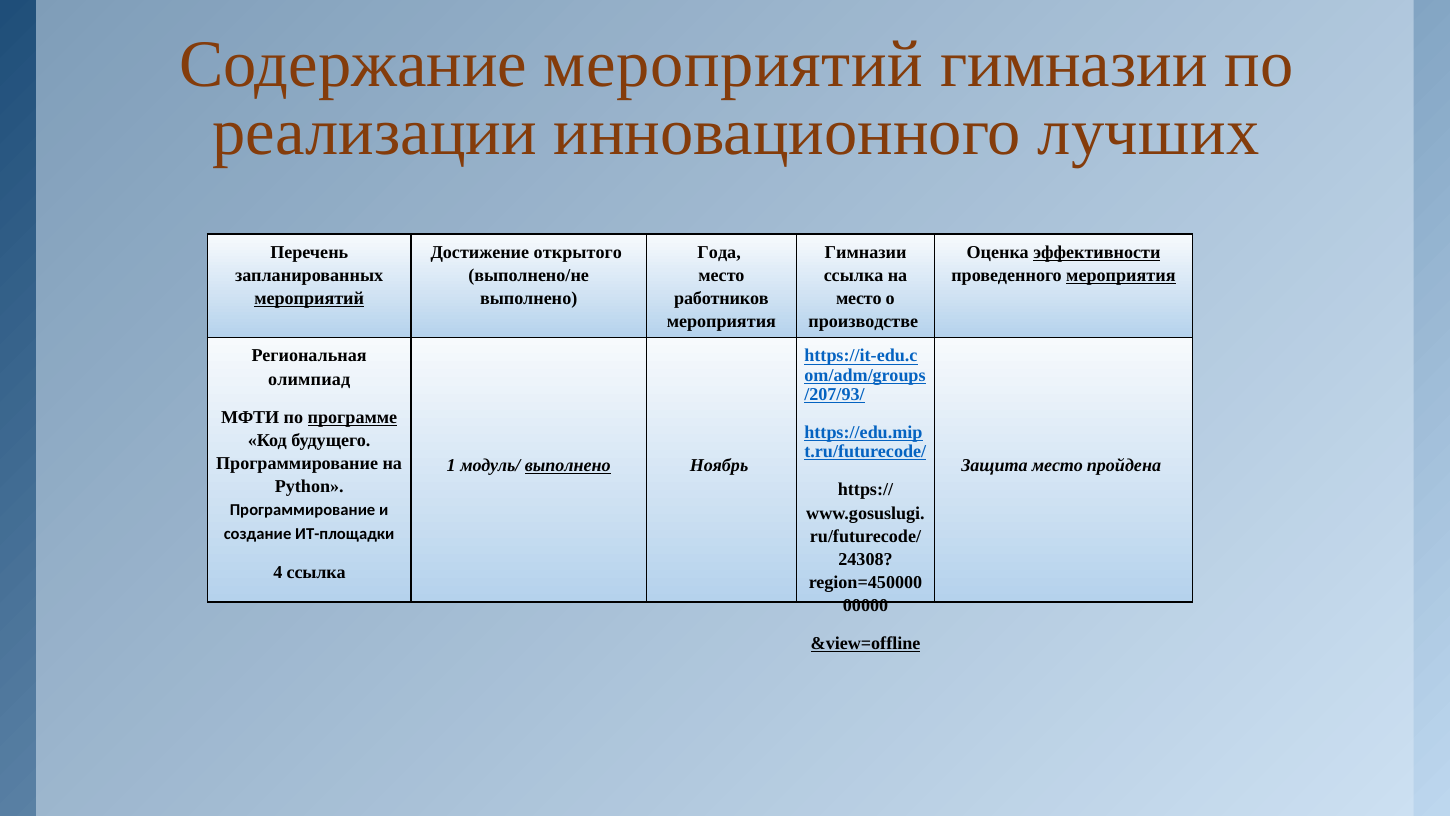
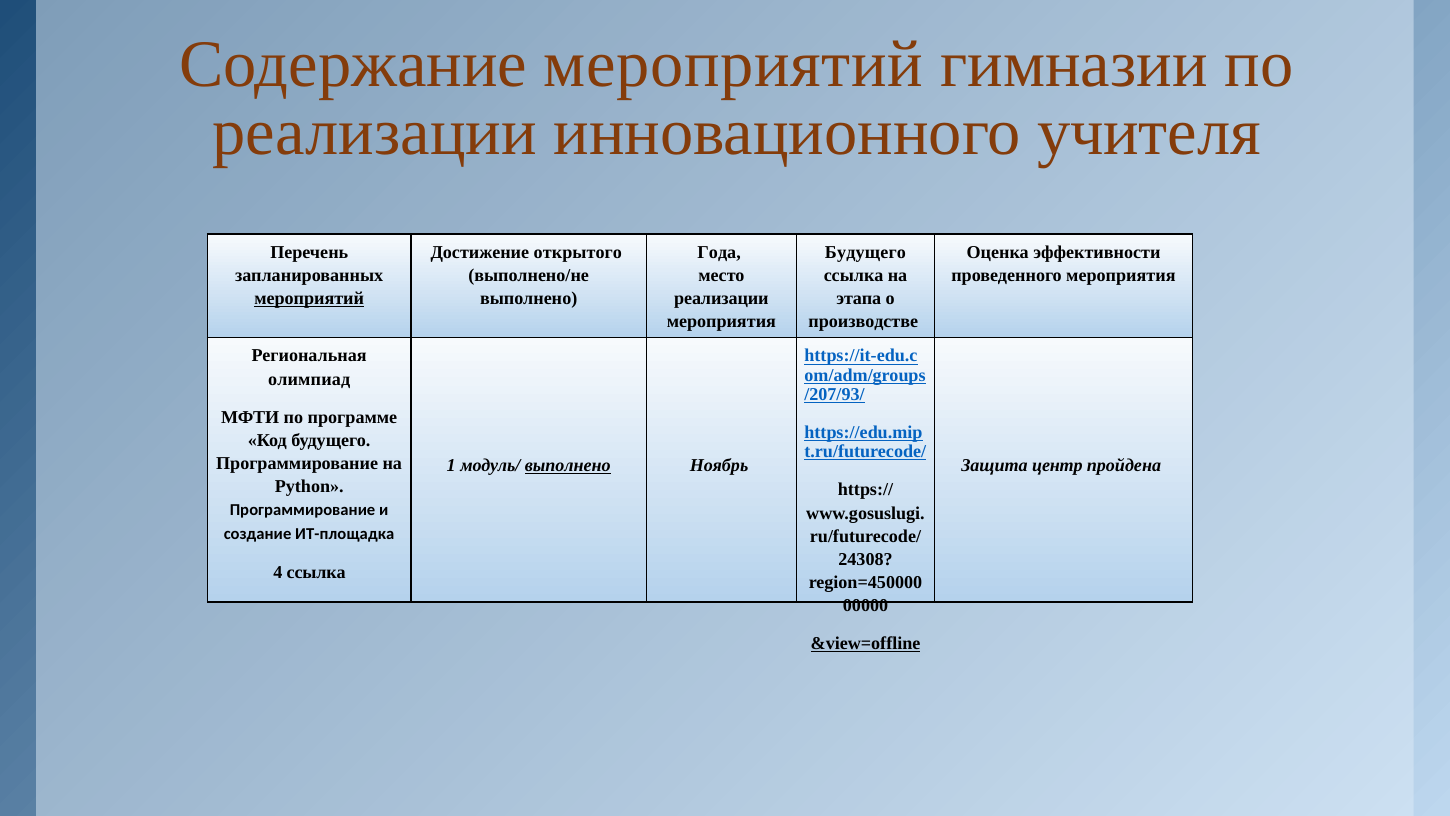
лучших: лучших -> учителя
Гимназии at (866, 252): Гимназии -> Будущего
эффективности underline: present -> none
мероприятия at (1121, 276) underline: present -> none
работников at (721, 299): работников -> реализации
место at (859, 299): место -> этапа
программе underline: present -> none
Защита место: место -> центр
ИТ-площадки: ИТ-площадки -> ИТ-площадка
